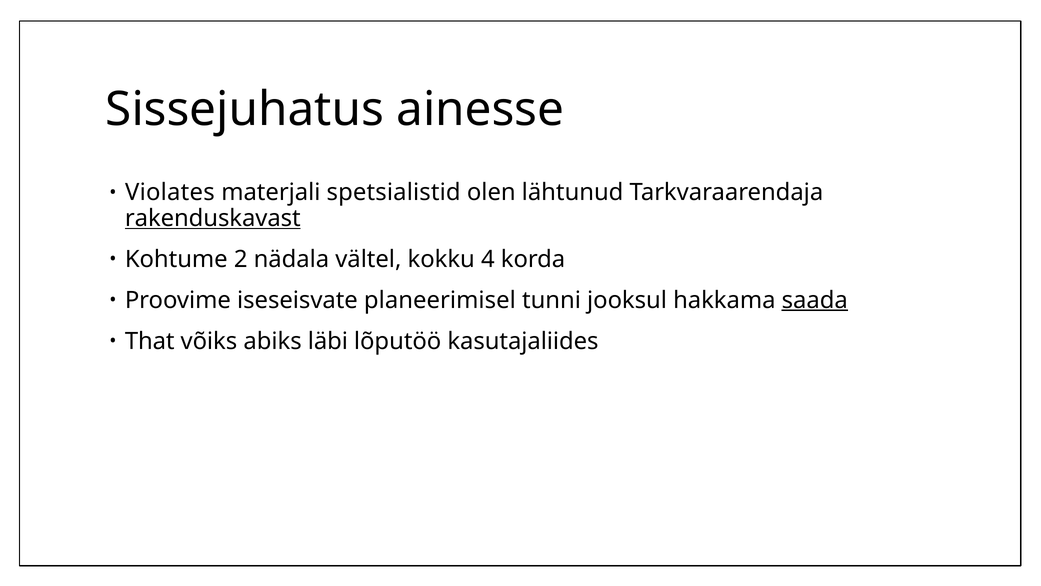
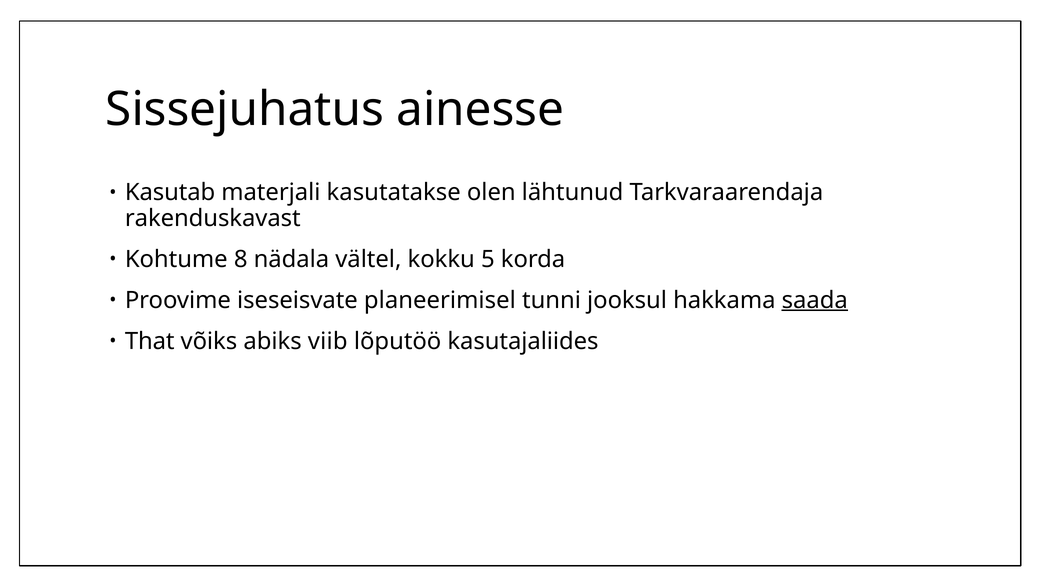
Violates: Violates -> Kasutab
spetsialistid: spetsialistid -> kasutatakse
rakenduskavast underline: present -> none
2: 2 -> 8
4: 4 -> 5
läbi: läbi -> viib
